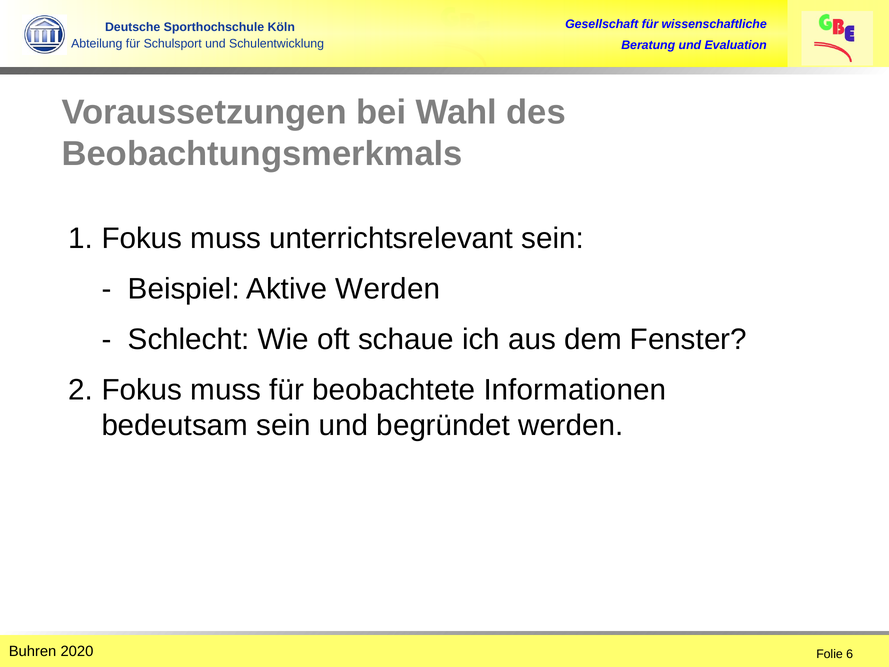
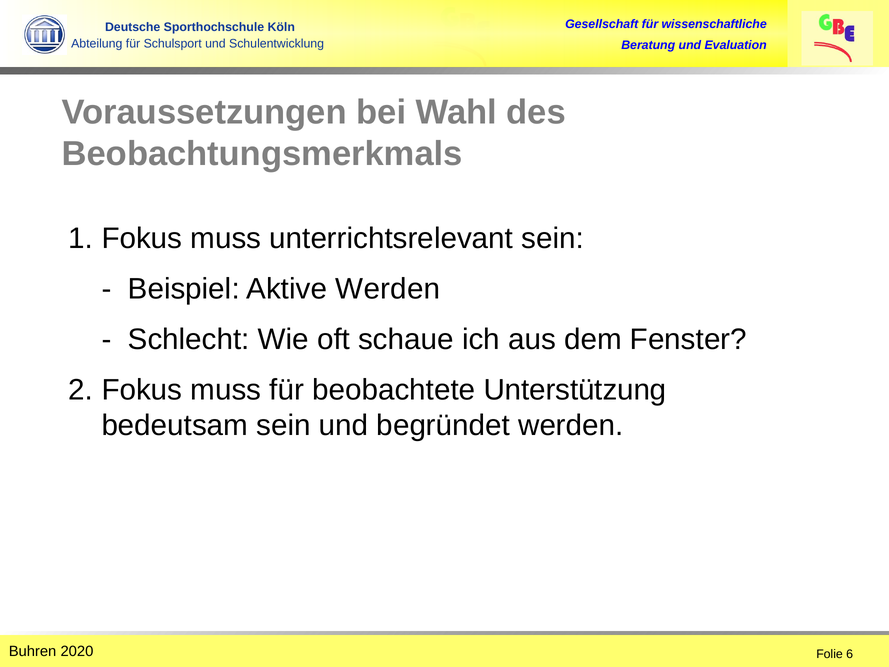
Informationen: Informationen -> Unterstützung
